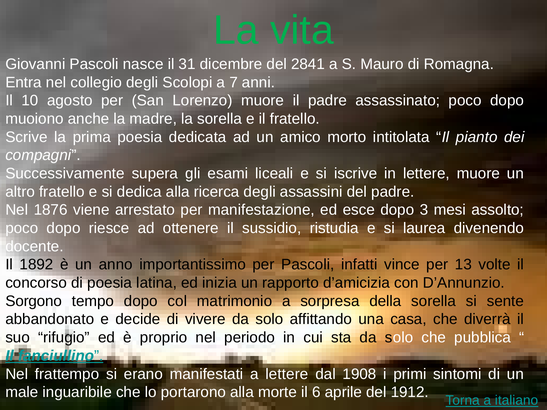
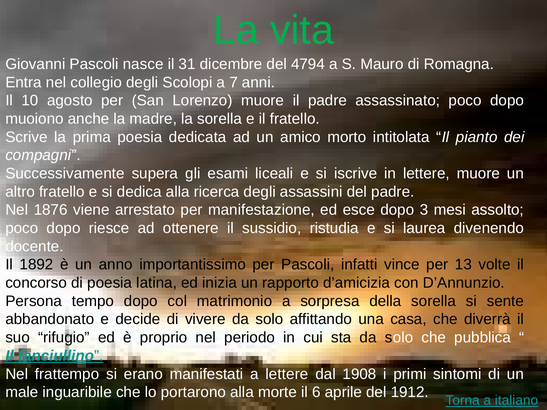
2841: 2841 -> 4794
Sorgono: Sorgono -> Persona
